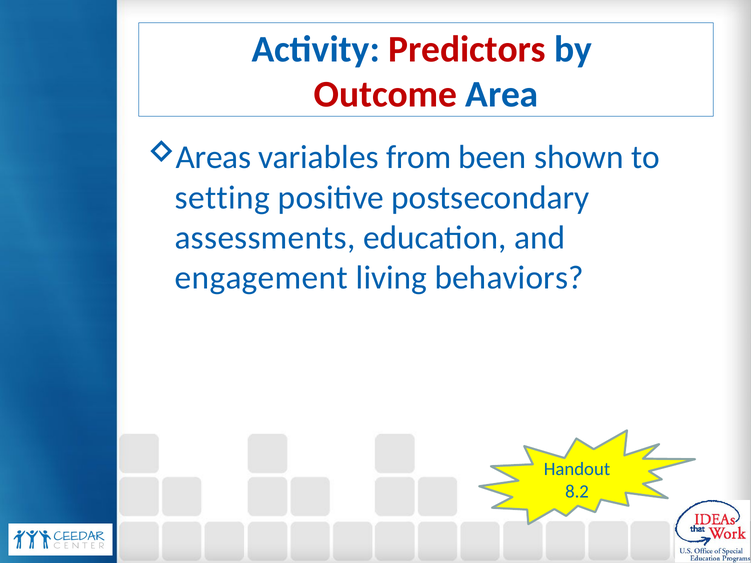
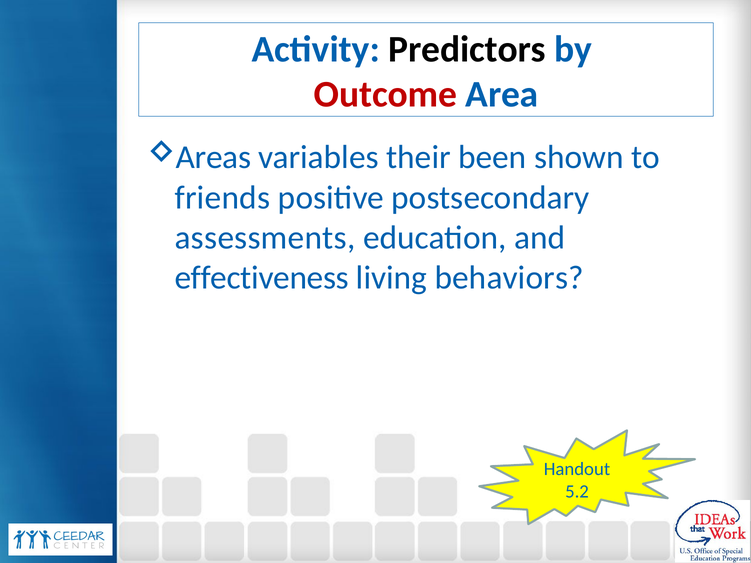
Predictors colour: red -> black
from: from -> their
setting: setting -> friends
engagement: engagement -> effectiveness
8.2: 8.2 -> 5.2
